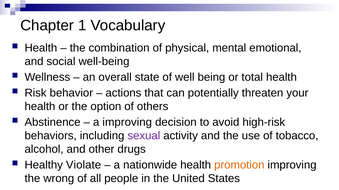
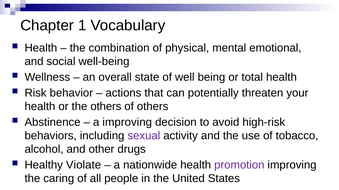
the option: option -> others
promotion colour: orange -> purple
wrong: wrong -> caring
